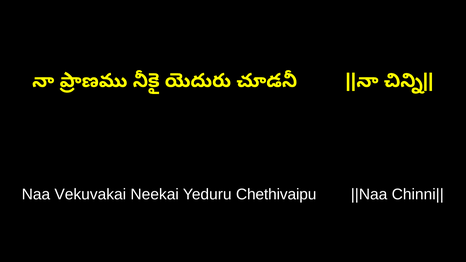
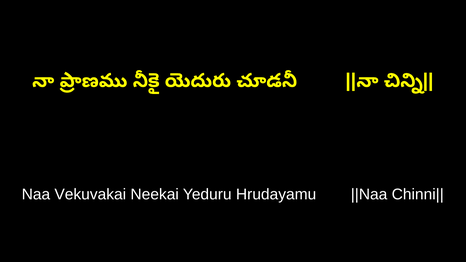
Chethivaipu: Chethivaipu -> Hrudayamu
